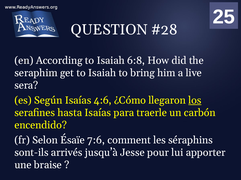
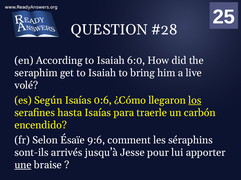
6:8: 6:8 -> 6:0
sera: sera -> volé
4:6: 4:6 -> 0:6
7:6: 7:6 -> 9:6
une underline: none -> present
